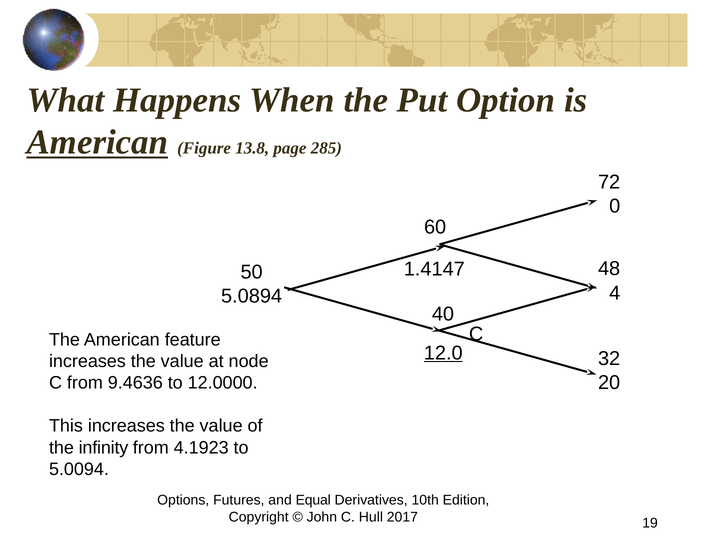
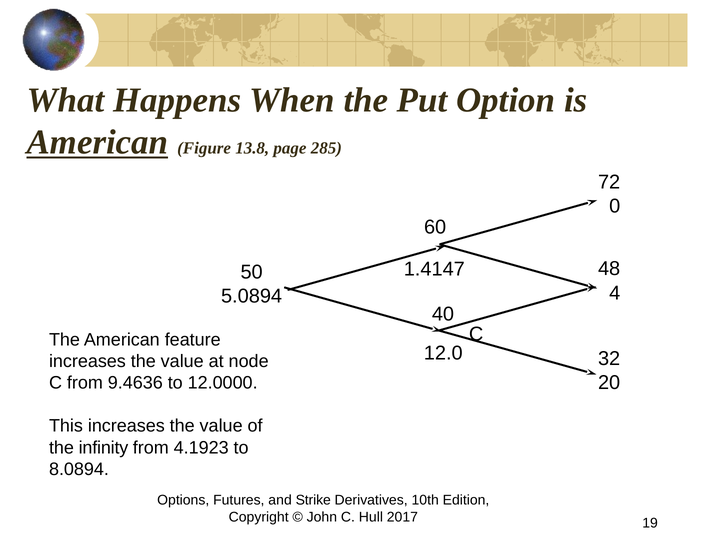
12.0 underline: present -> none
5.0094: 5.0094 -> 8.0894
Equal: Equal -> Strike
